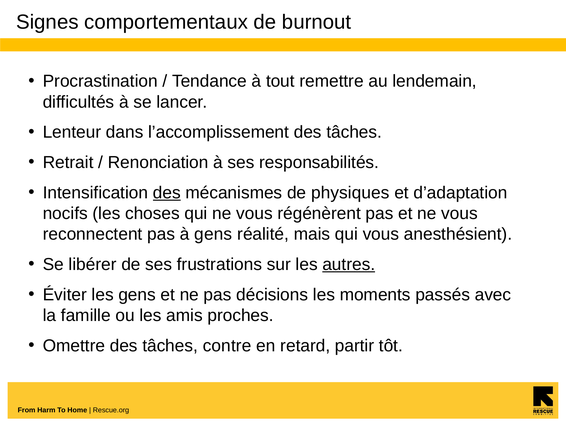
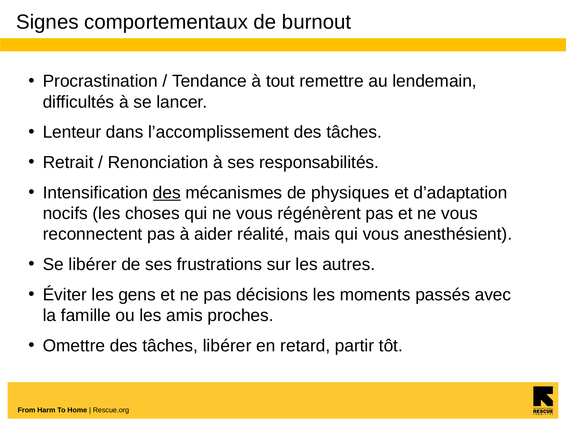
à gens: gens -> aider
autres underline: present -> none
tâches contre: contre -> libérer
